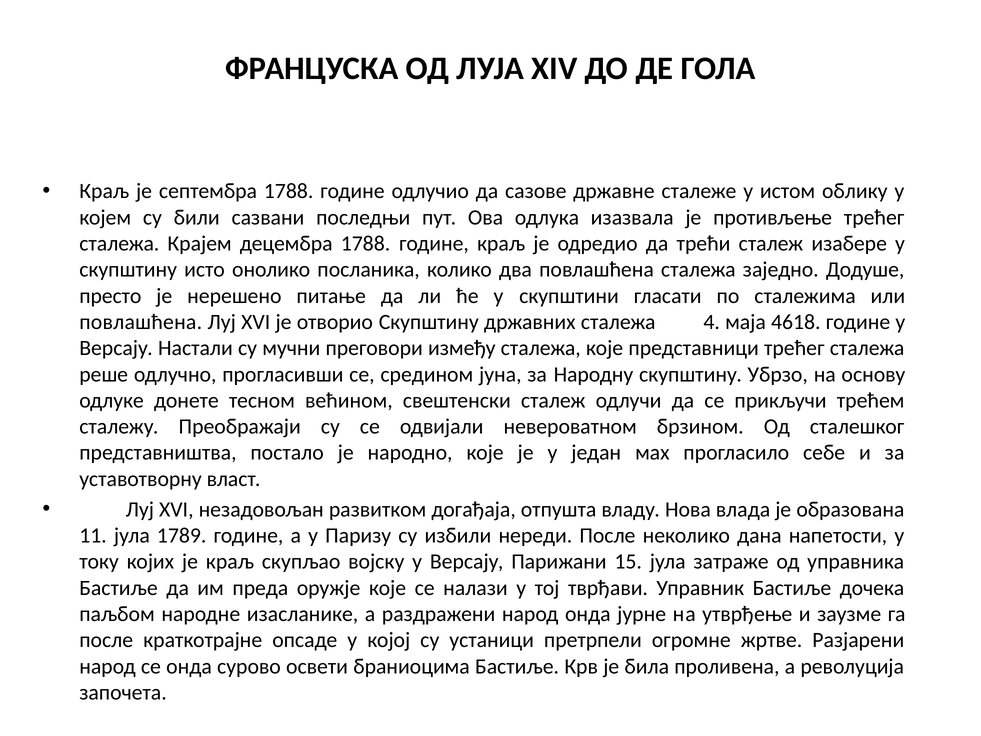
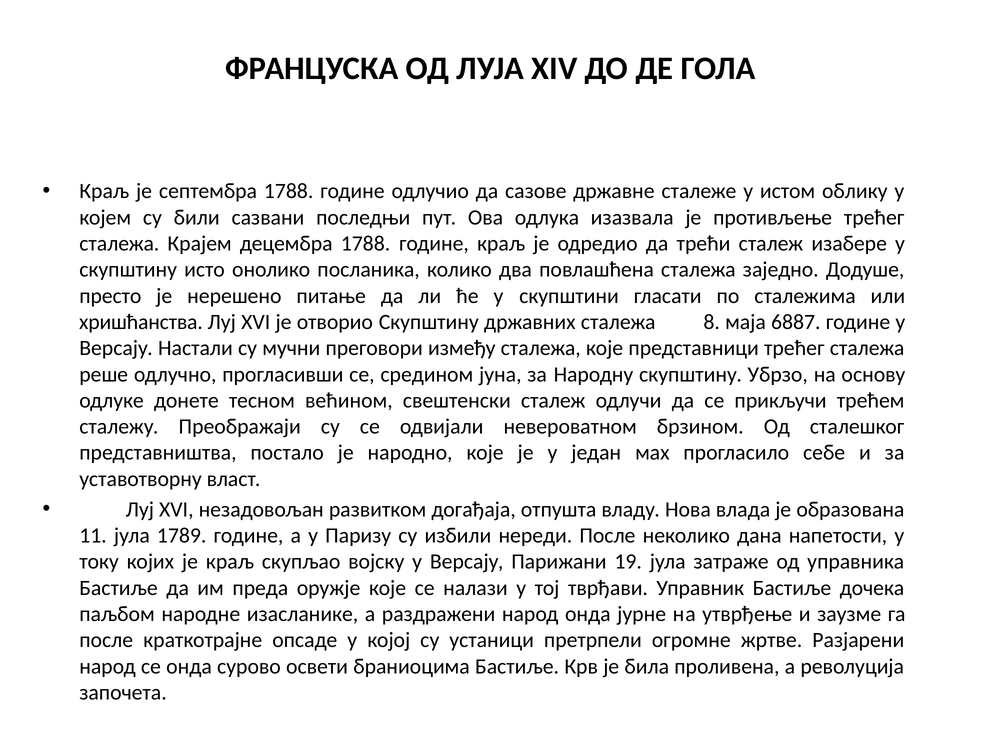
повлашћена at (141, 322): повлашћена -> хришћанства
4: 4 -> 8
4618: 4618 -> 6887
15: 15 -> 19
